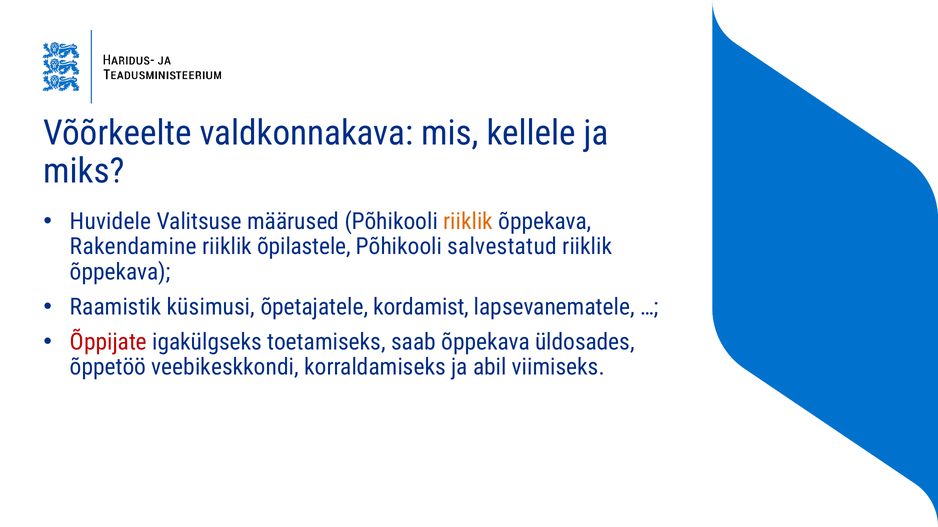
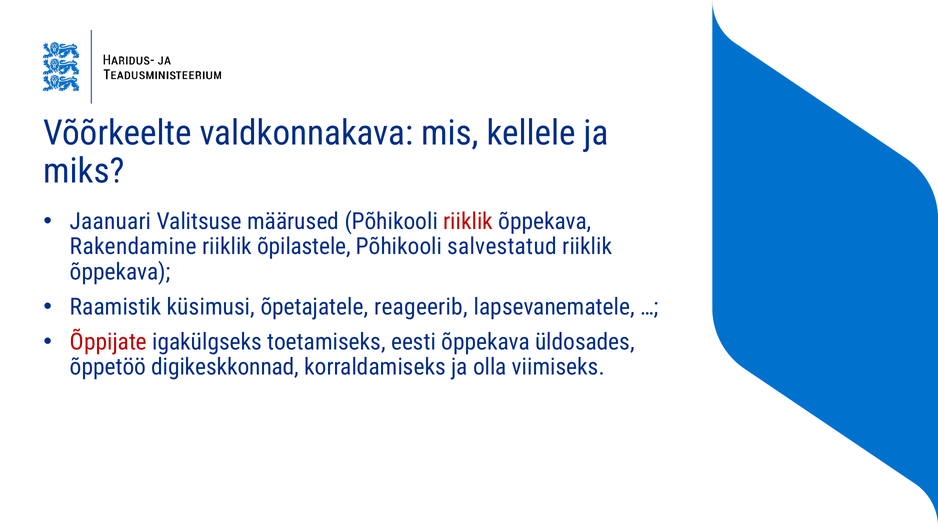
Huvidele: Huvidele -> Jaanuari
riiklik at (468, 222) colour: orange -> red
kordamist: kordamist -> reageerib
saab: saab -> eesti
veebikeskkondi: veebikeskkondi -> digikeskkonnad
abil: abil -> olla
